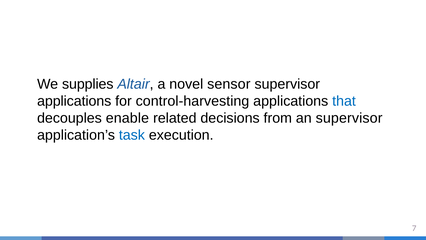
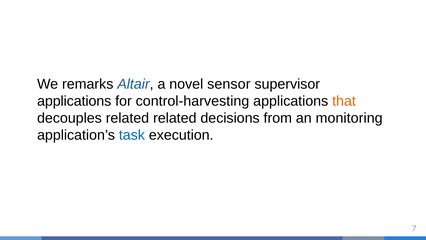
supplies: supplies -> remarks
that colour: blue -> orange
decouples enable: enable -> related
an supervisor: supervisor -> monitoring
